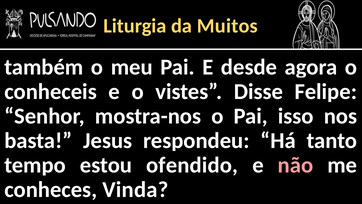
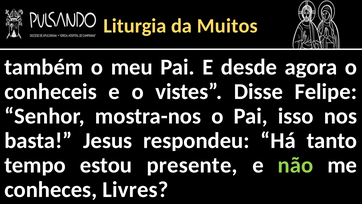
ofendido: ofendido -> presente
não colour: pink -> light green
Vinda: Vinda -> Livres
